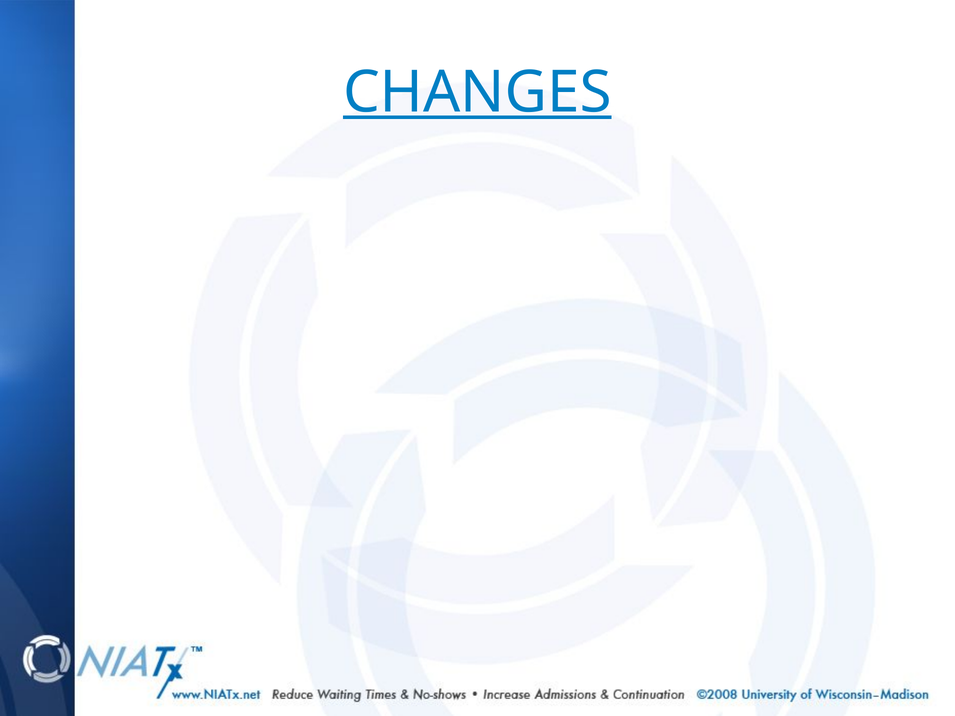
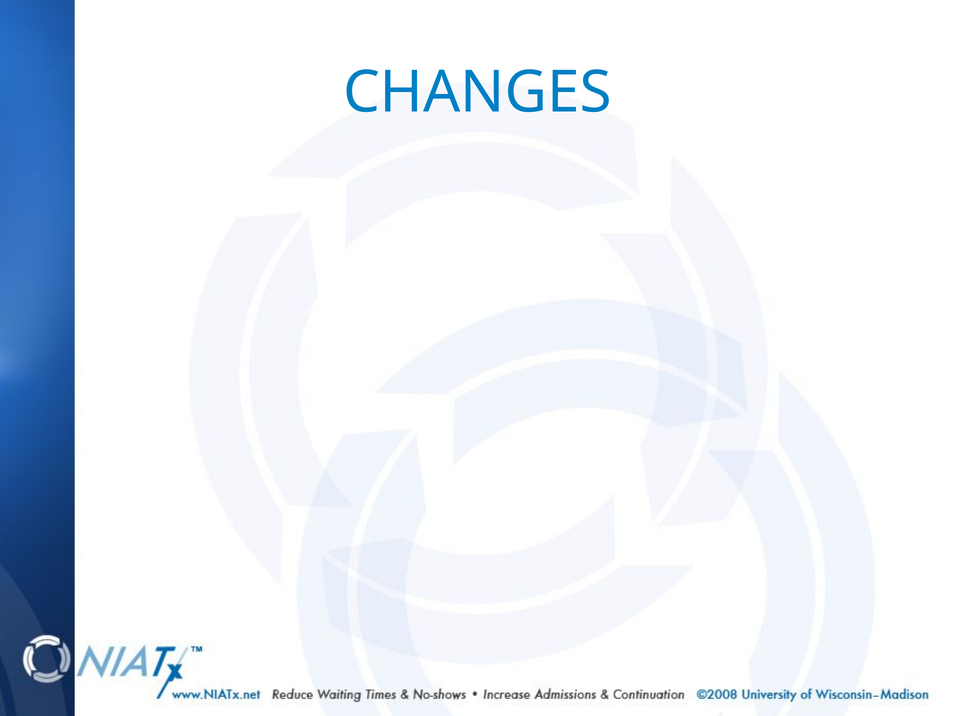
CHANGES underline: present -> none
